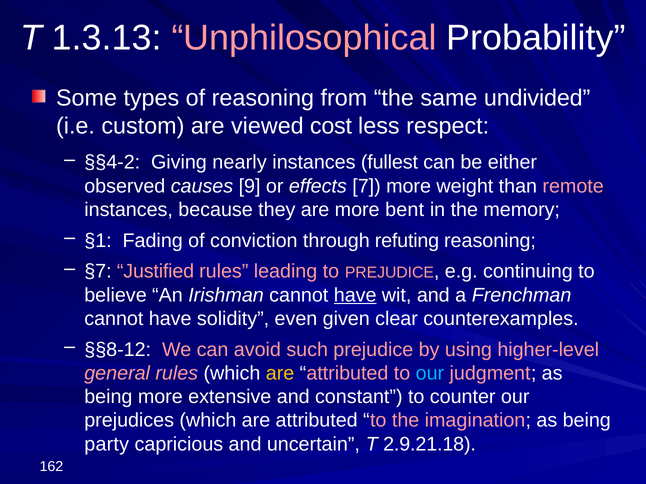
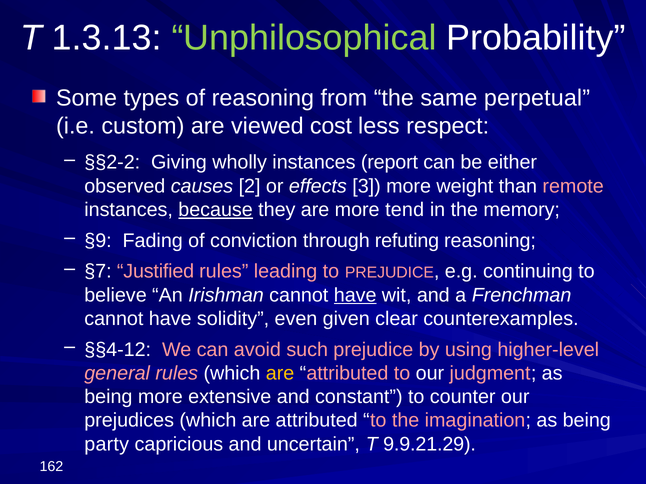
Unphilosophical colour: pink -> light green
undivided: undivided -> perpetual
§§4-2: §§4-2 -> §§2-2
nearly: nearly -> wholly
fullest: fullest -> report
9: 9 -> 2
7: 7 -> 3
because underline: none -> present
bent: bent -> tend
§1: §1 -> §9
§§8-12: §§8-12 -> §§4-12
our at (430, 374) colour: light blue -> white
2.9.21.18: 2.9.21.18 -> 9.9.21.29
